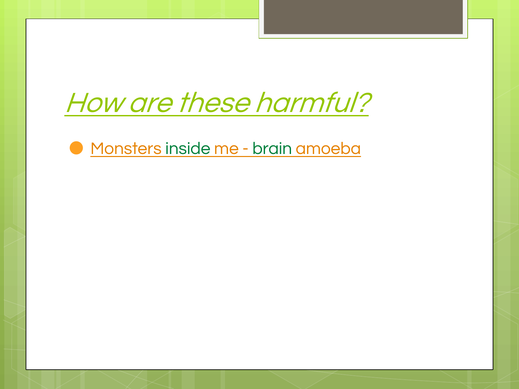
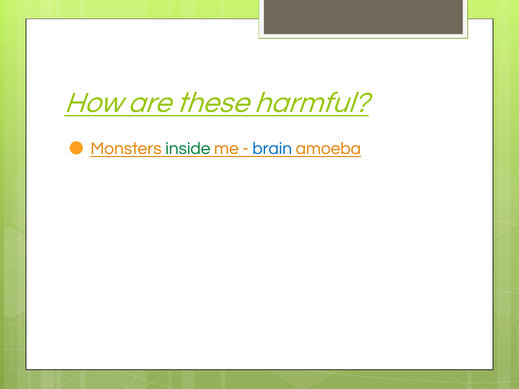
brain colour: green -> blue
